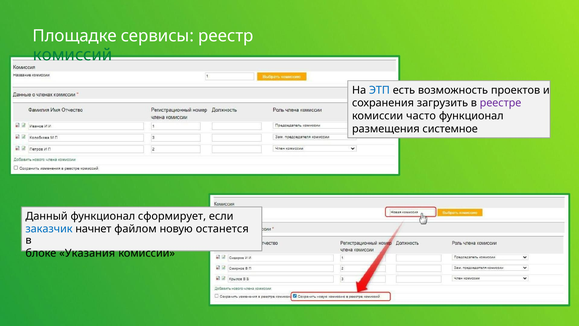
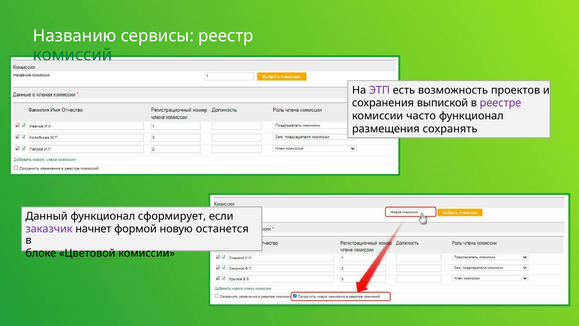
Площадке: Площадке -> Названию
ЭТП colour: blue -> purple
загрузить: загрузить -> выпиской
системное: системное -> сохранять
заказчик colour: blue -> purple
файлом: файлом -> формой
Указания: Указания -> Цветовой
